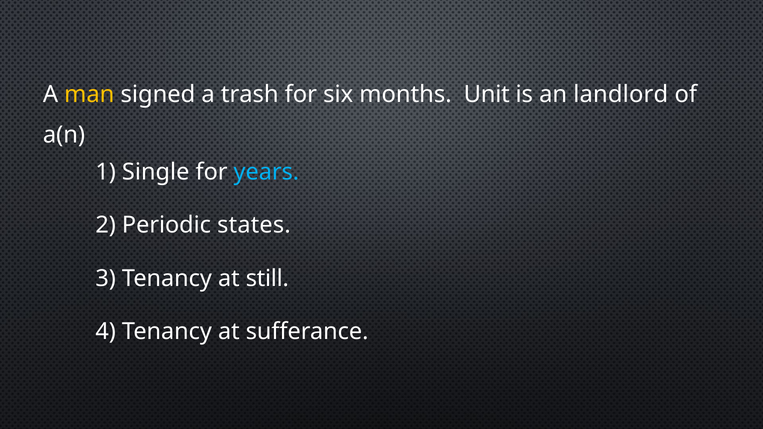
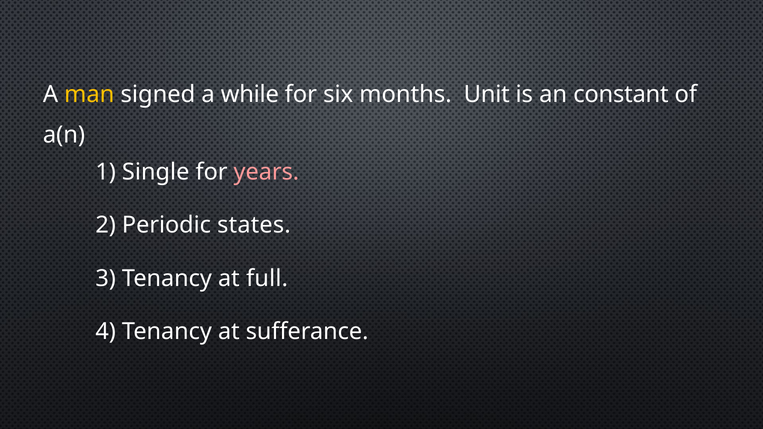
trash: trash -> while
landlord: landlord -> constant
years colour: light blue -> pink
still: still -> full
